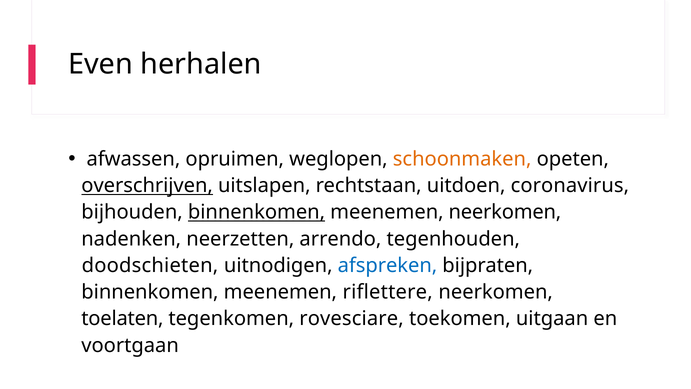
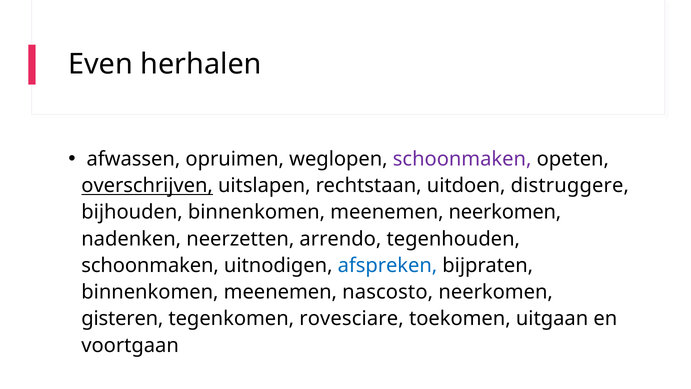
schoonmaken at (462, 159) colour: orange -> purple
coronavirus: coronavirus -> distruggere
binnenkomen at (257, 212) underline: present -> none
doodschieten at (150, 265): doodschieten -> schoonmaken
riflettere: riflettere -> nascosto
toelaten: toelaten -> gisteren
